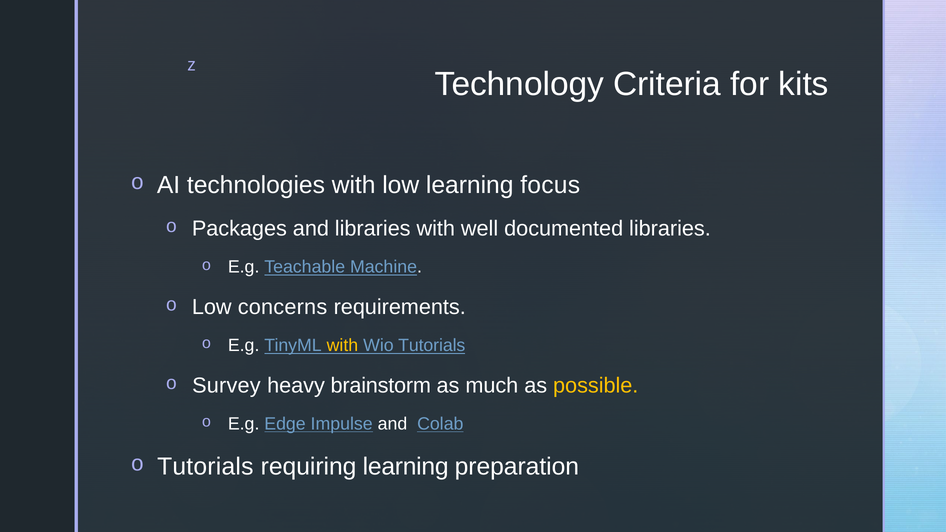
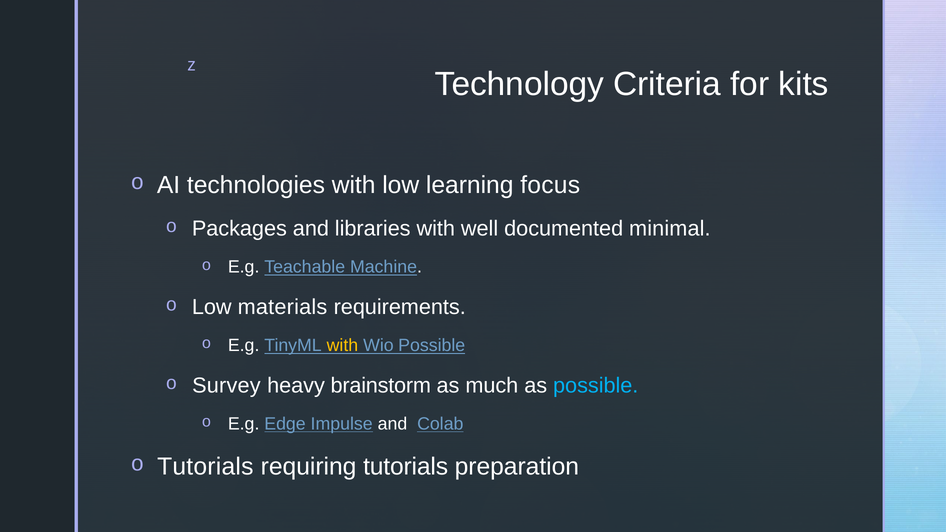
documented libraries: libraries -> minimal
concerns: concerns -> materials
Wio Tutorials: Tutorials -> Possible
possible at (596, 386) colour: yellow -> light blue
requiring learning: learning -> tutorials
